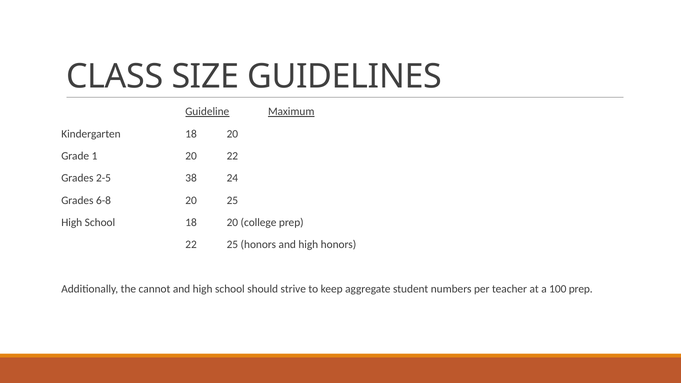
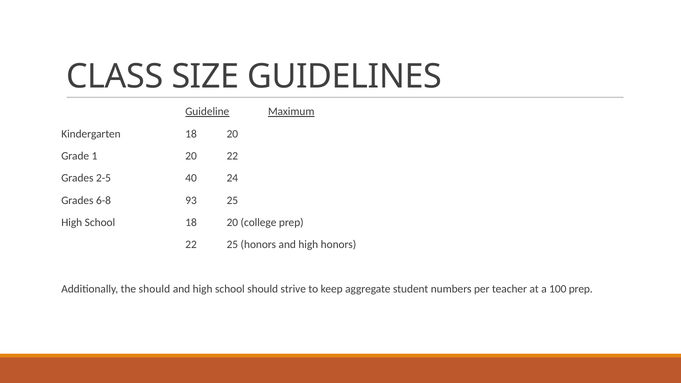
38: 38 -> 40
6-8 20: 20 -> 93
the cannot: cannot -> should
